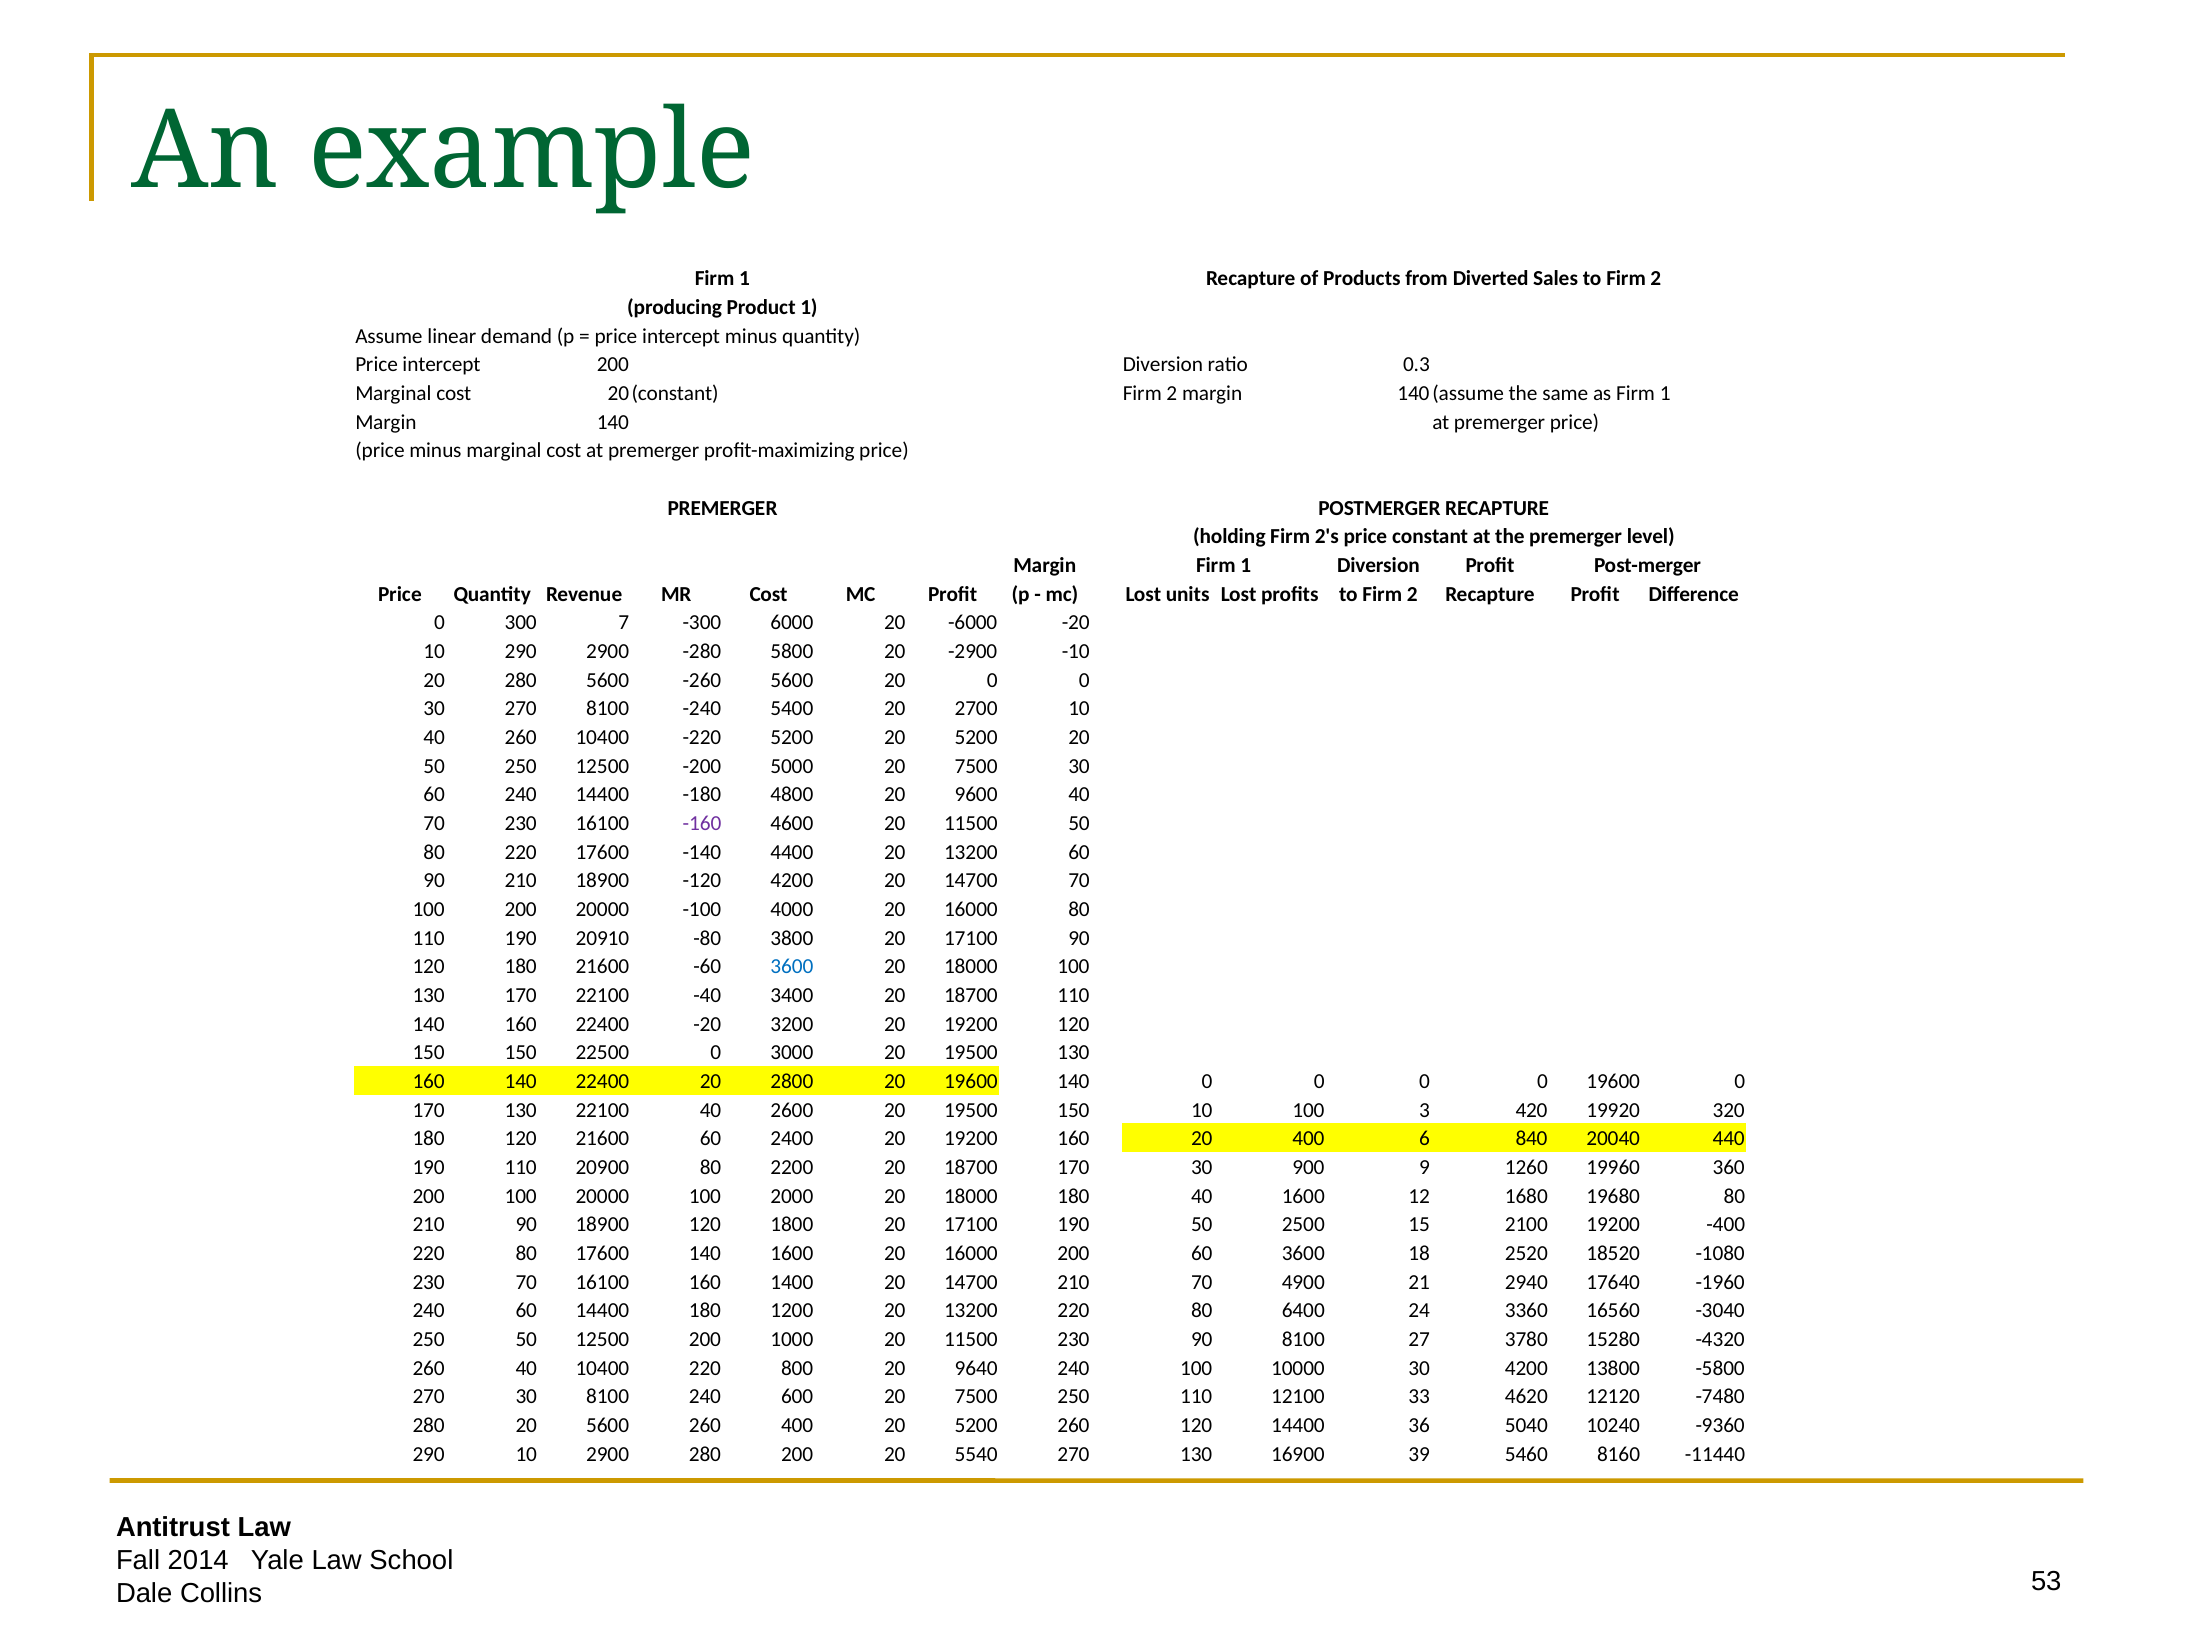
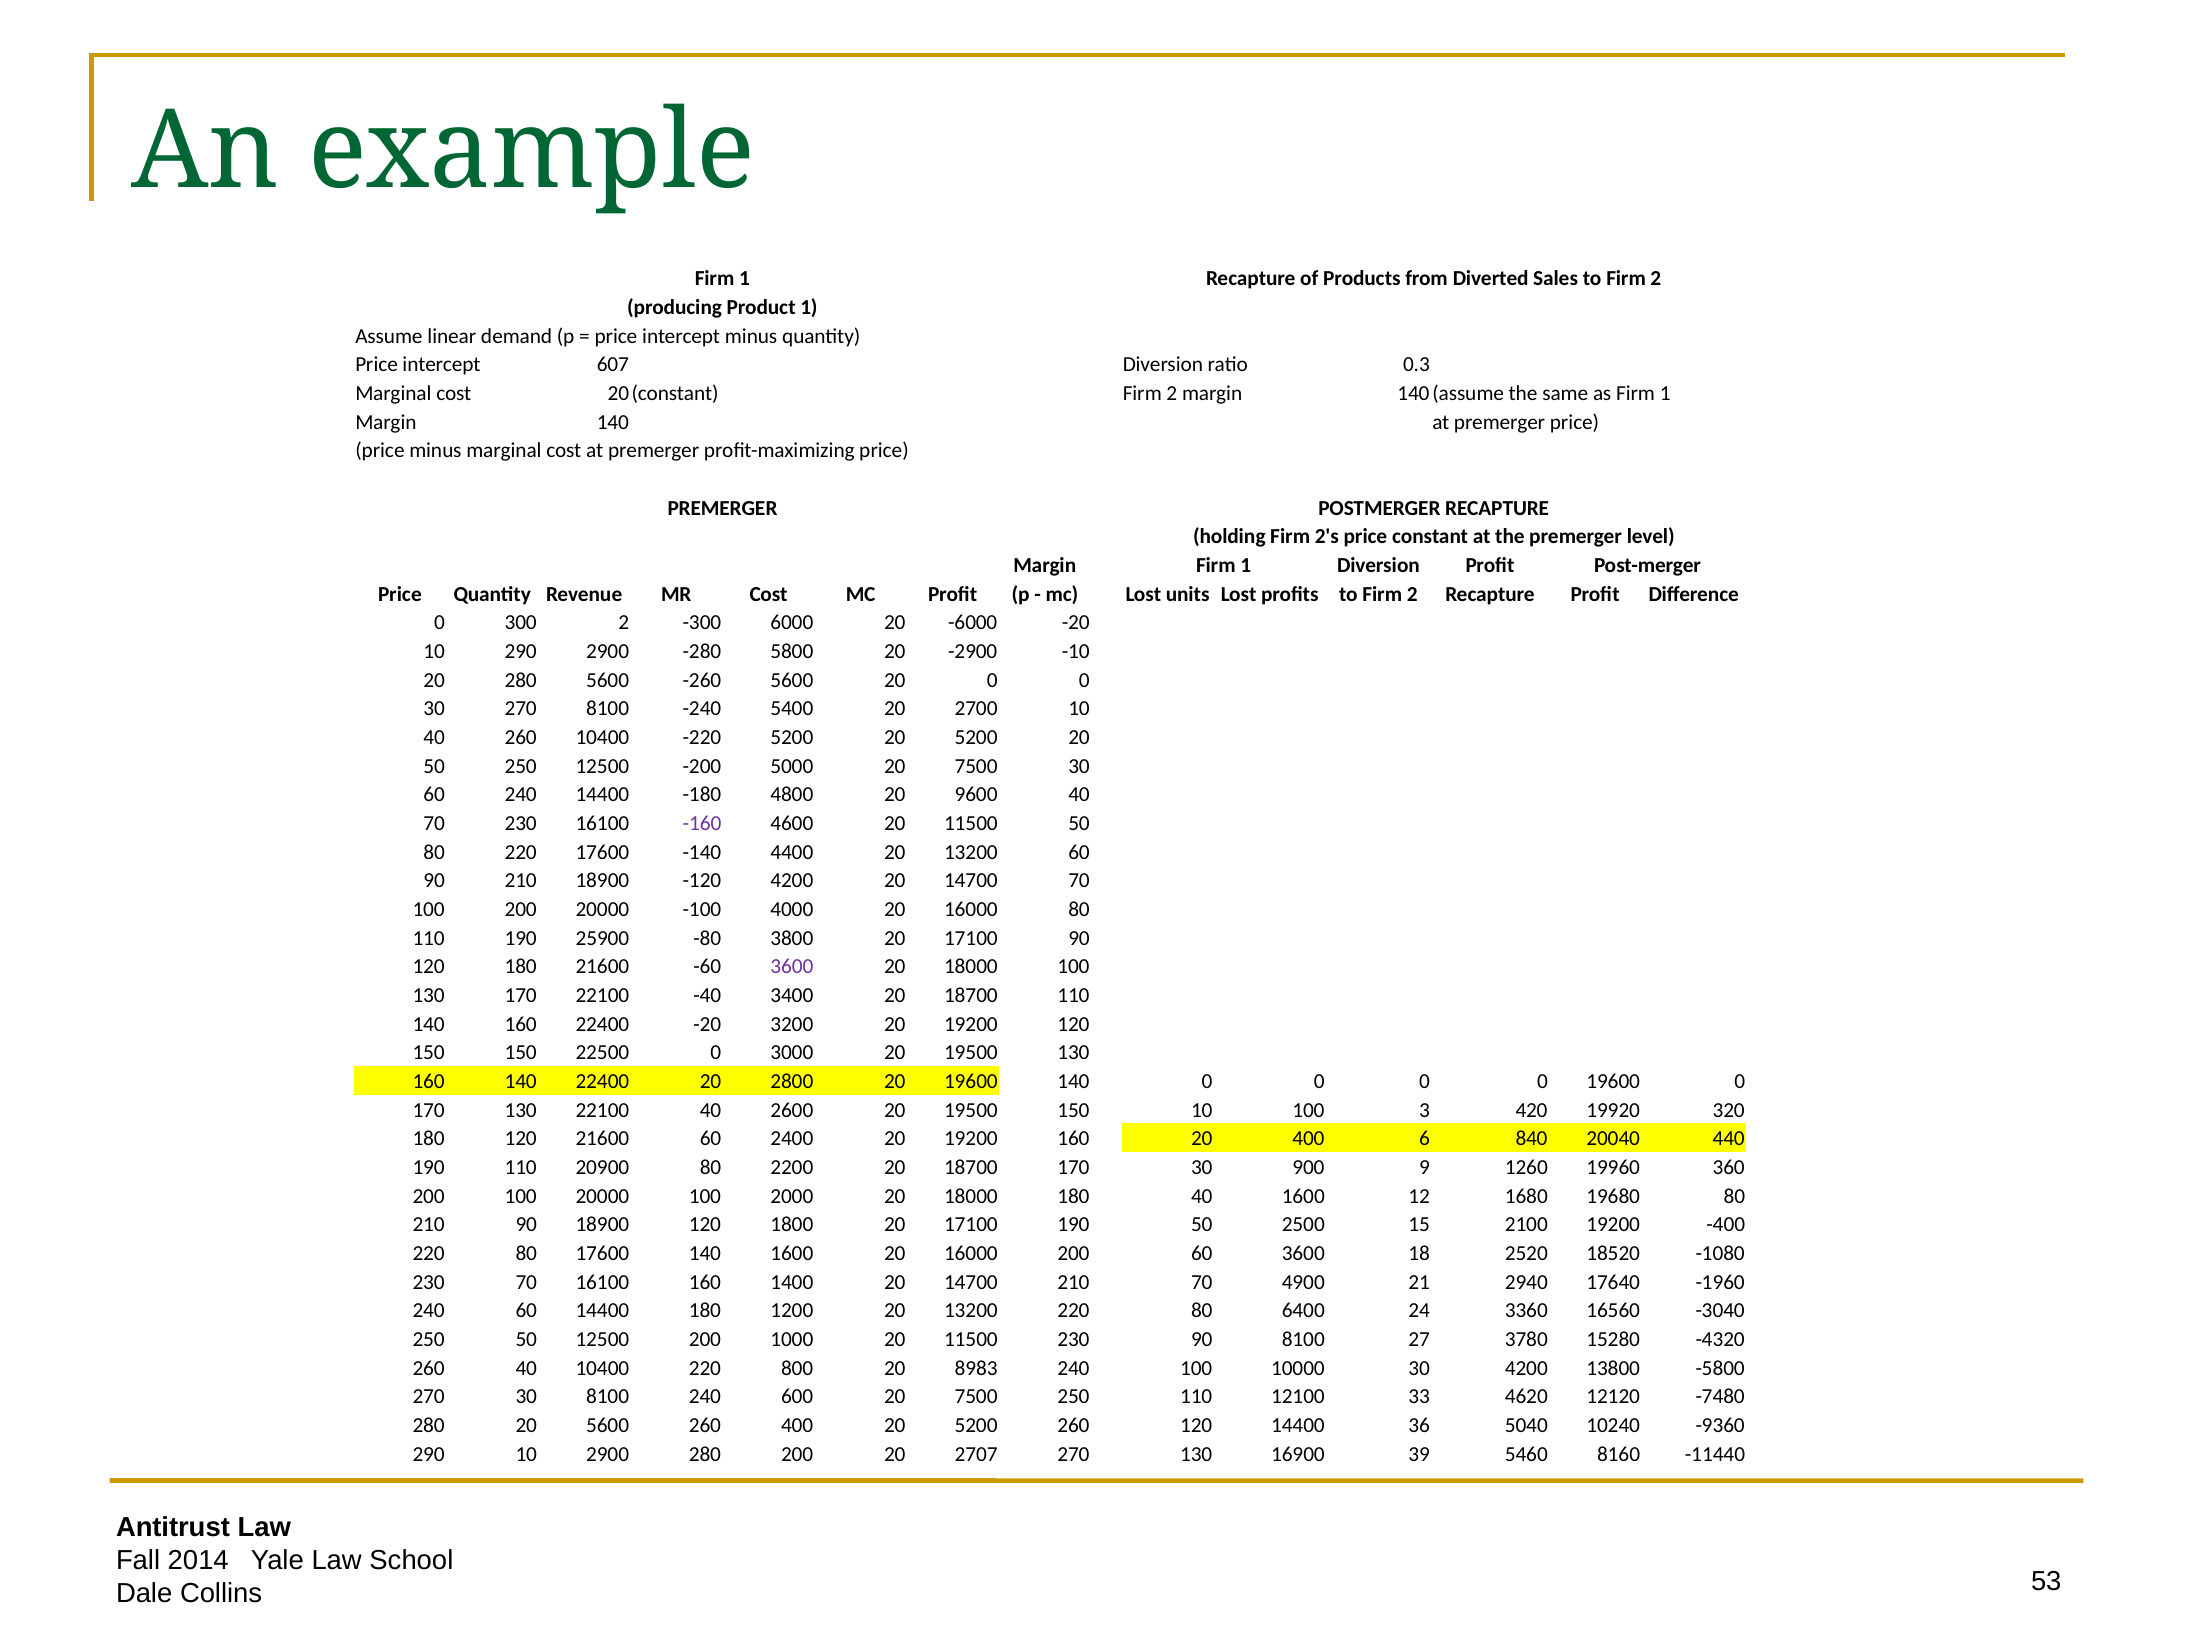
intercept 200: 200 -> 607
300 7: 7 -> 2
20910: 20910 -> 25900
3600 at (792, 967) colour: blue -> purple
9640: 9640 -> 8983
5540: 5540 -> 2707
